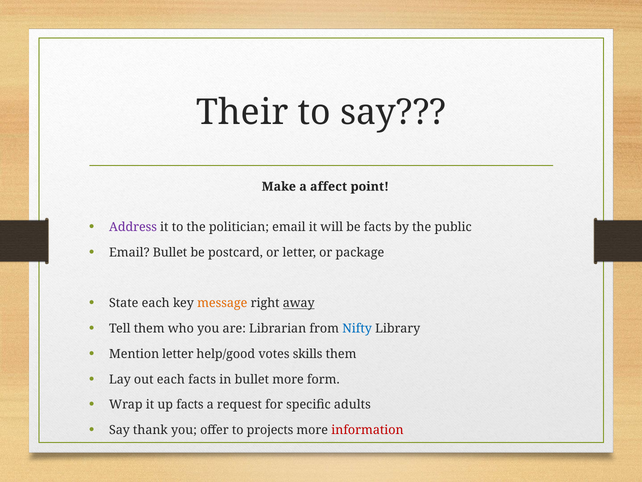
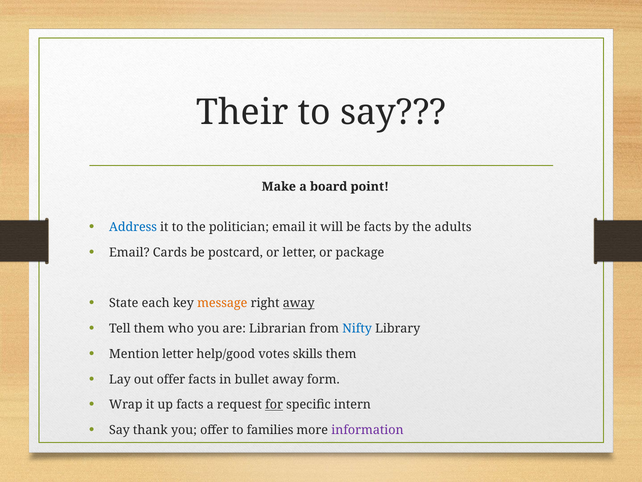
affect: affect -> board
Address colour: purple -> blue
public: public -> adults
Email Bullet: Bullet -> Cards
out each: each -> offer
bullet more: more -> away
for underline: none -> present
adults: adults -> intern
projects: projects -> families
information colour: red -> purple
